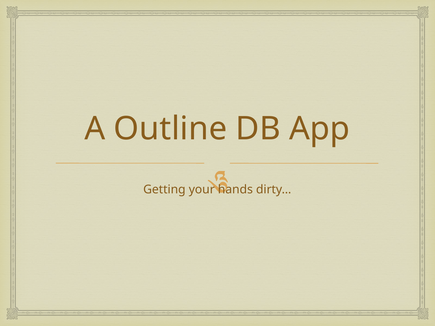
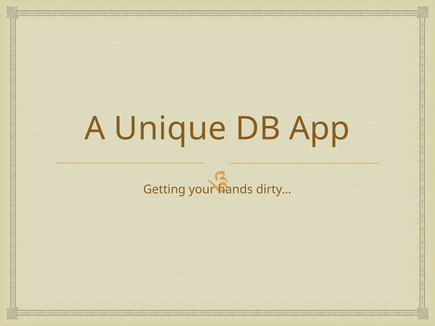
Outline: Outline -> Unique
